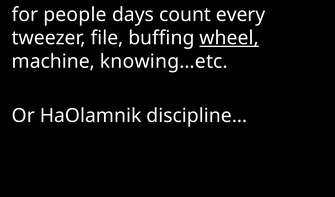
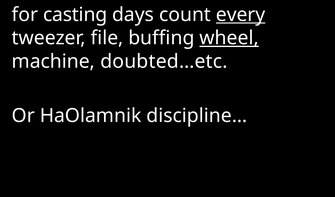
people: people -> casting
every underline: none -> present
knowing…etc: knowing…etc -> doubted…etc
